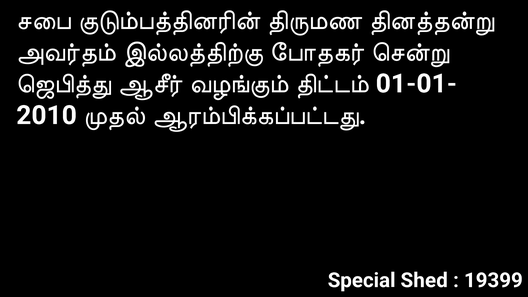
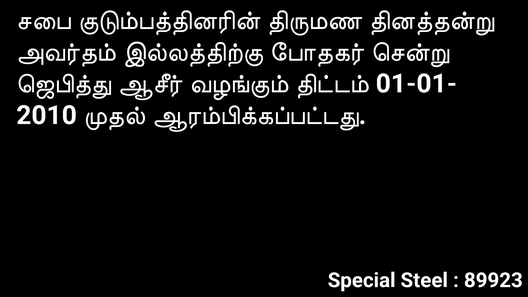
Shed: Shed -> Steel
19399: 19399 -> 89923
